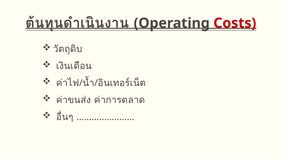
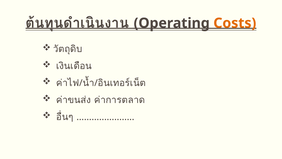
Costs colour: red -> orange
